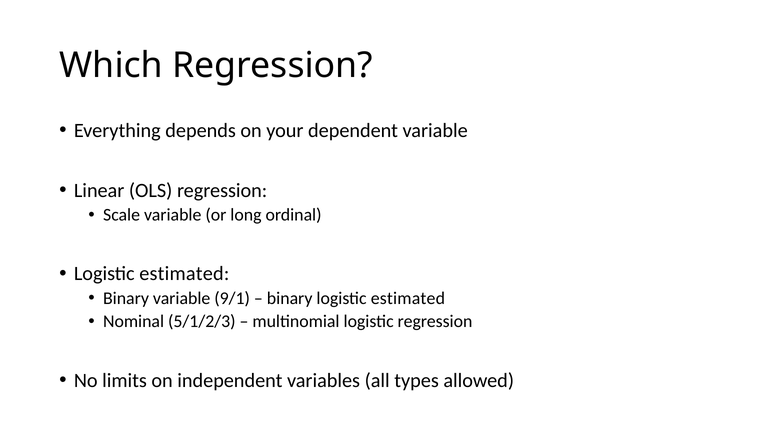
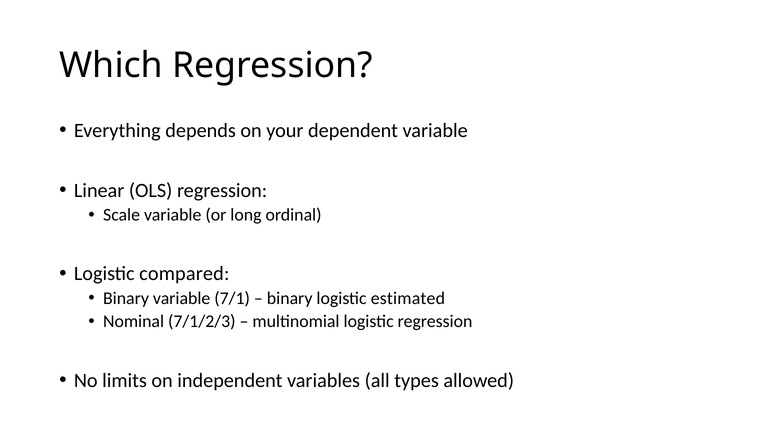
estimated at (184, 273): estimated -> compared
9/1: 9/1 -> 7/1
5/1/2/3: 5/1/2/3 -> 7/1/2/3
